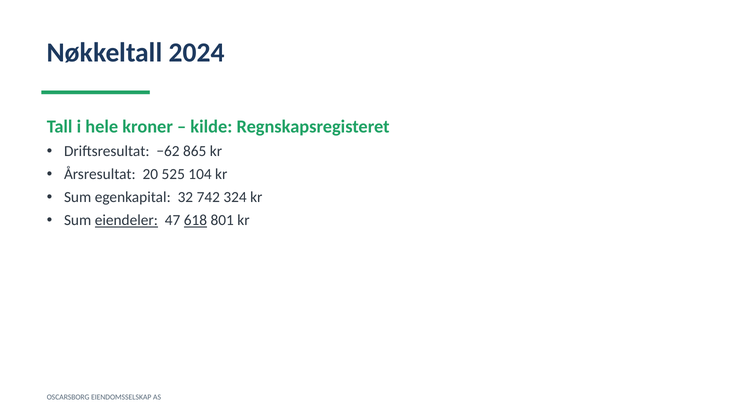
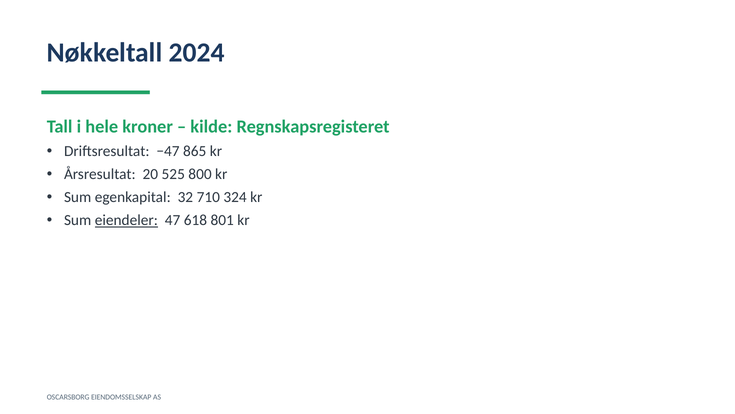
−62: −62 -> −47
104: 104 -> 800
742: 742 -> 710
618 underline: present -> none
